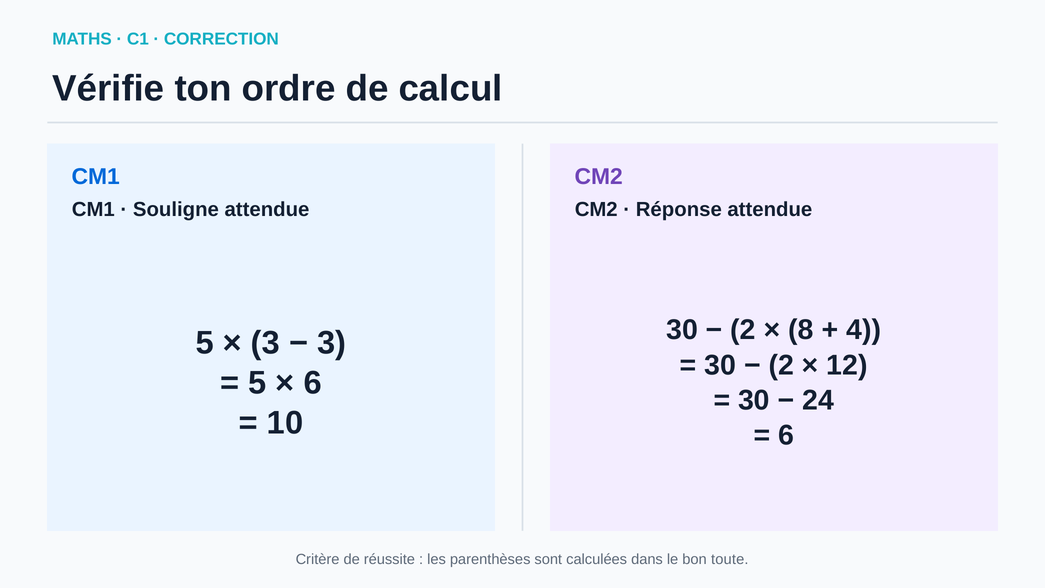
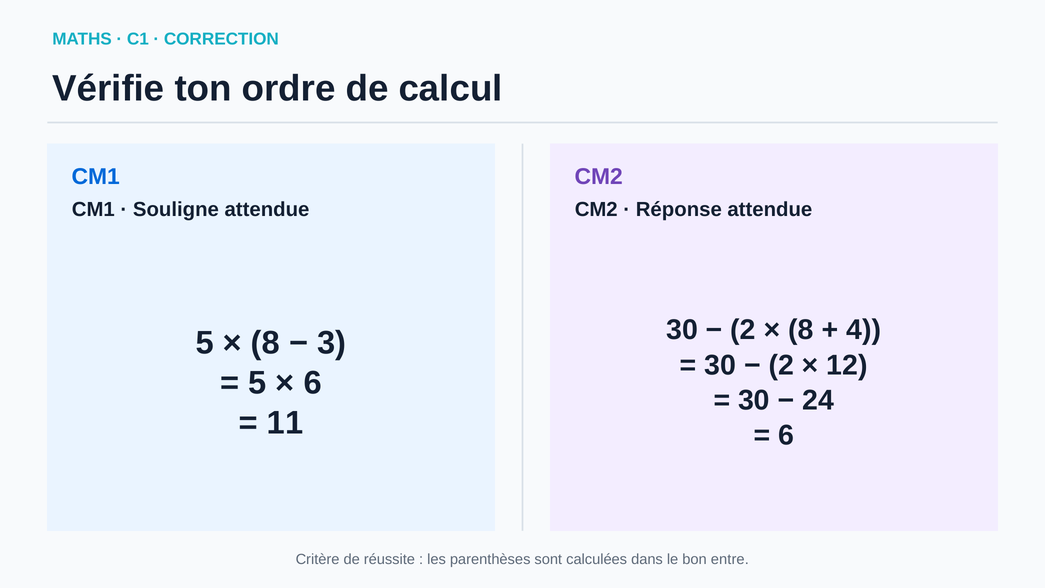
3 at (266, 343): 3 -> 8
10: 10 -> 11
toute: toute -> entre
